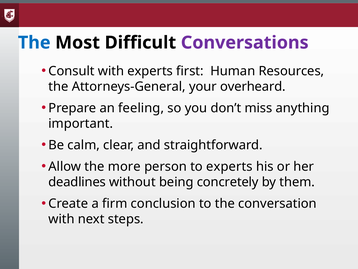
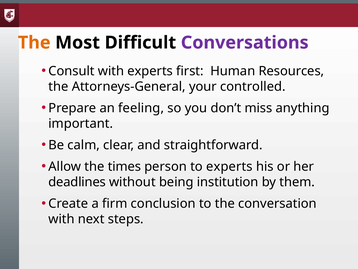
The at (34, 43) colour: blue -> orange
overheard: overheard -> controlled
more: more -> times
concretely: concretely -> institution
